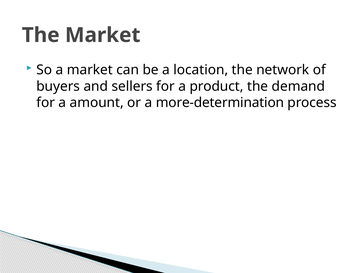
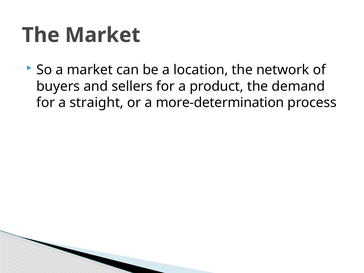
amount: amount -> straight
